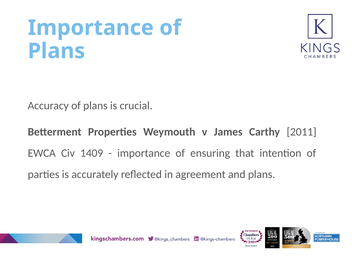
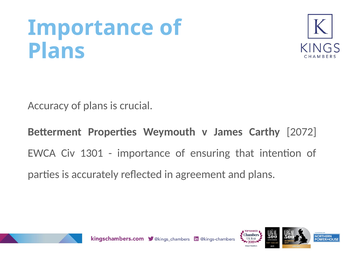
2011: 2011 -> 2072
1409: 1409 -> 1301
